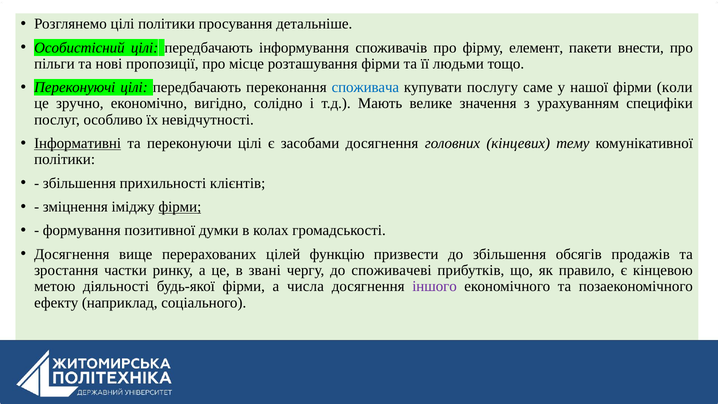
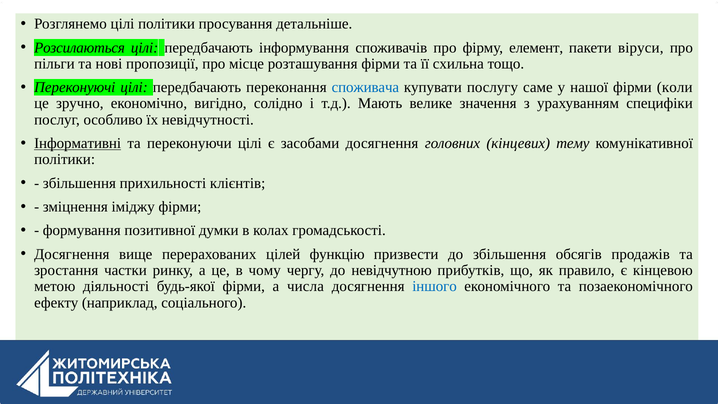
Особистісний: Особистісний -> Розсилаються
внести: внести -> віруси
людьми: людьми -> схильна
фірми at (180, 207) underline: present -> none
звані: звані -> чому
споживачеві: споживачеві -> невідчутною
іншого colour: purple -> blue
